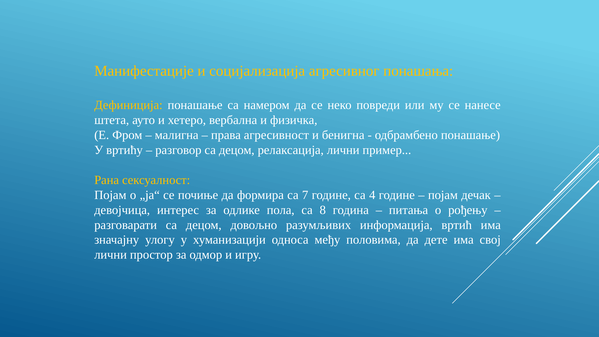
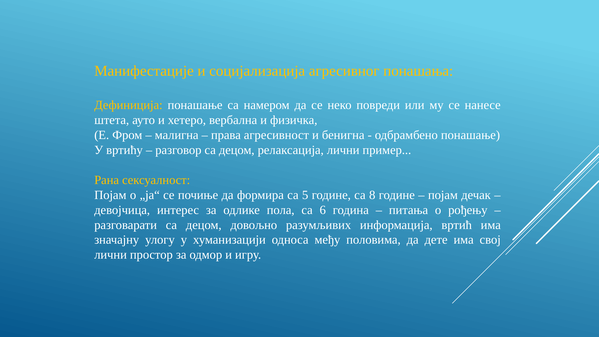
7: 7 -> 5
4: 4 -> 8
8: 8 -> 6
